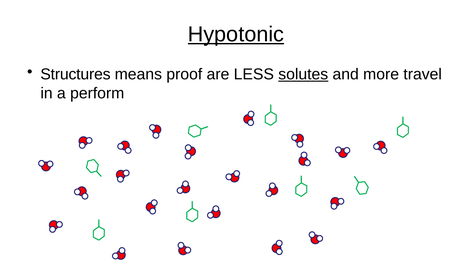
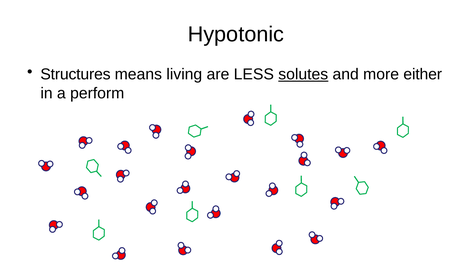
Hypotonic underline: present -> none
proof: proof -> living
travel: travel -> either
